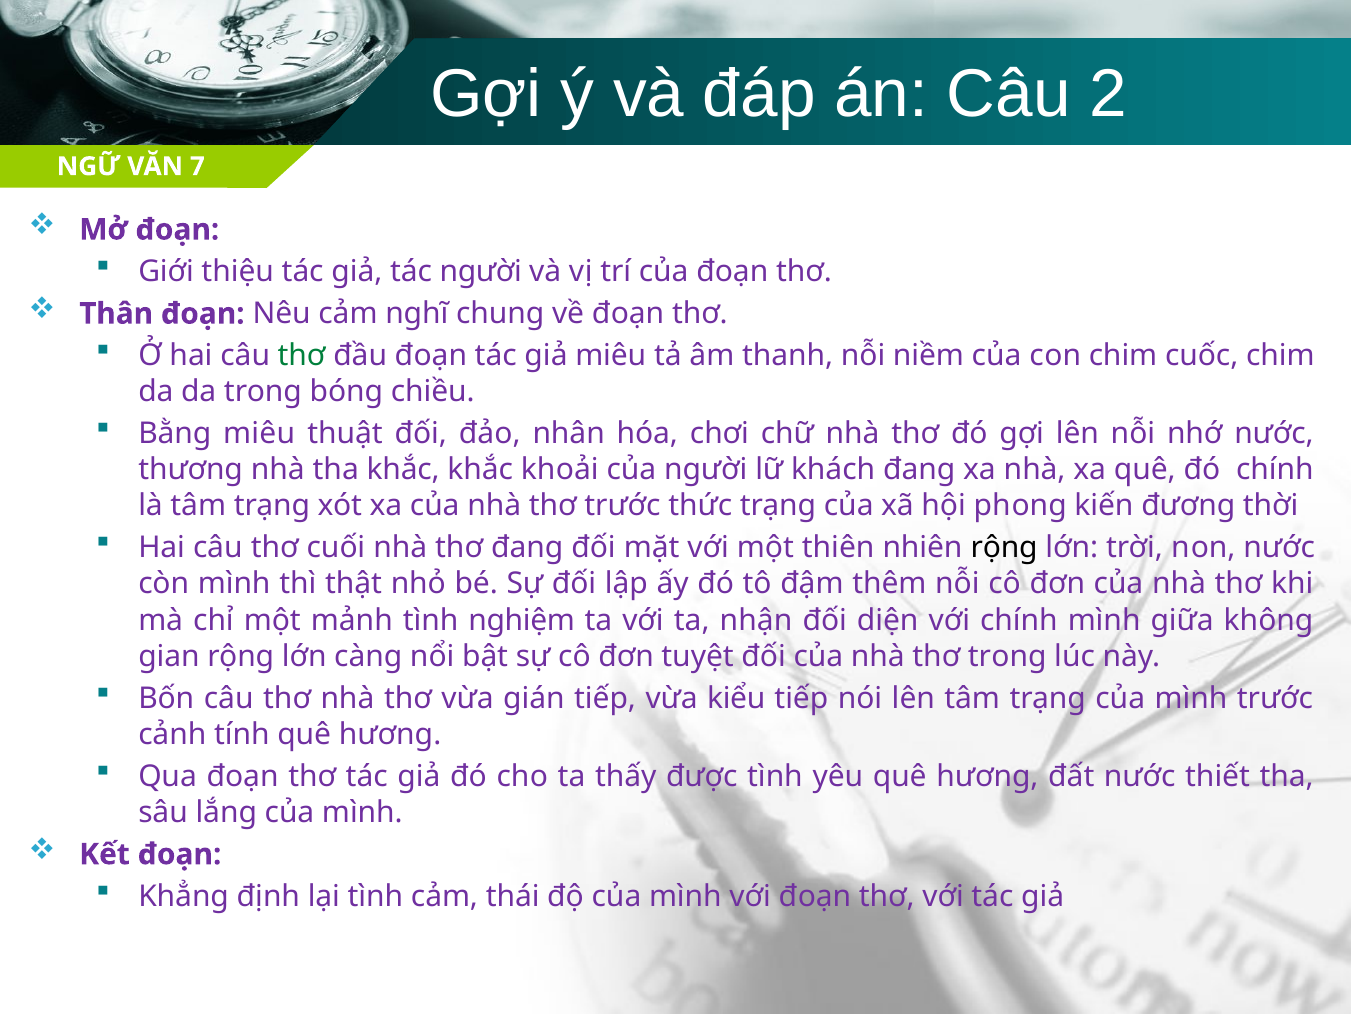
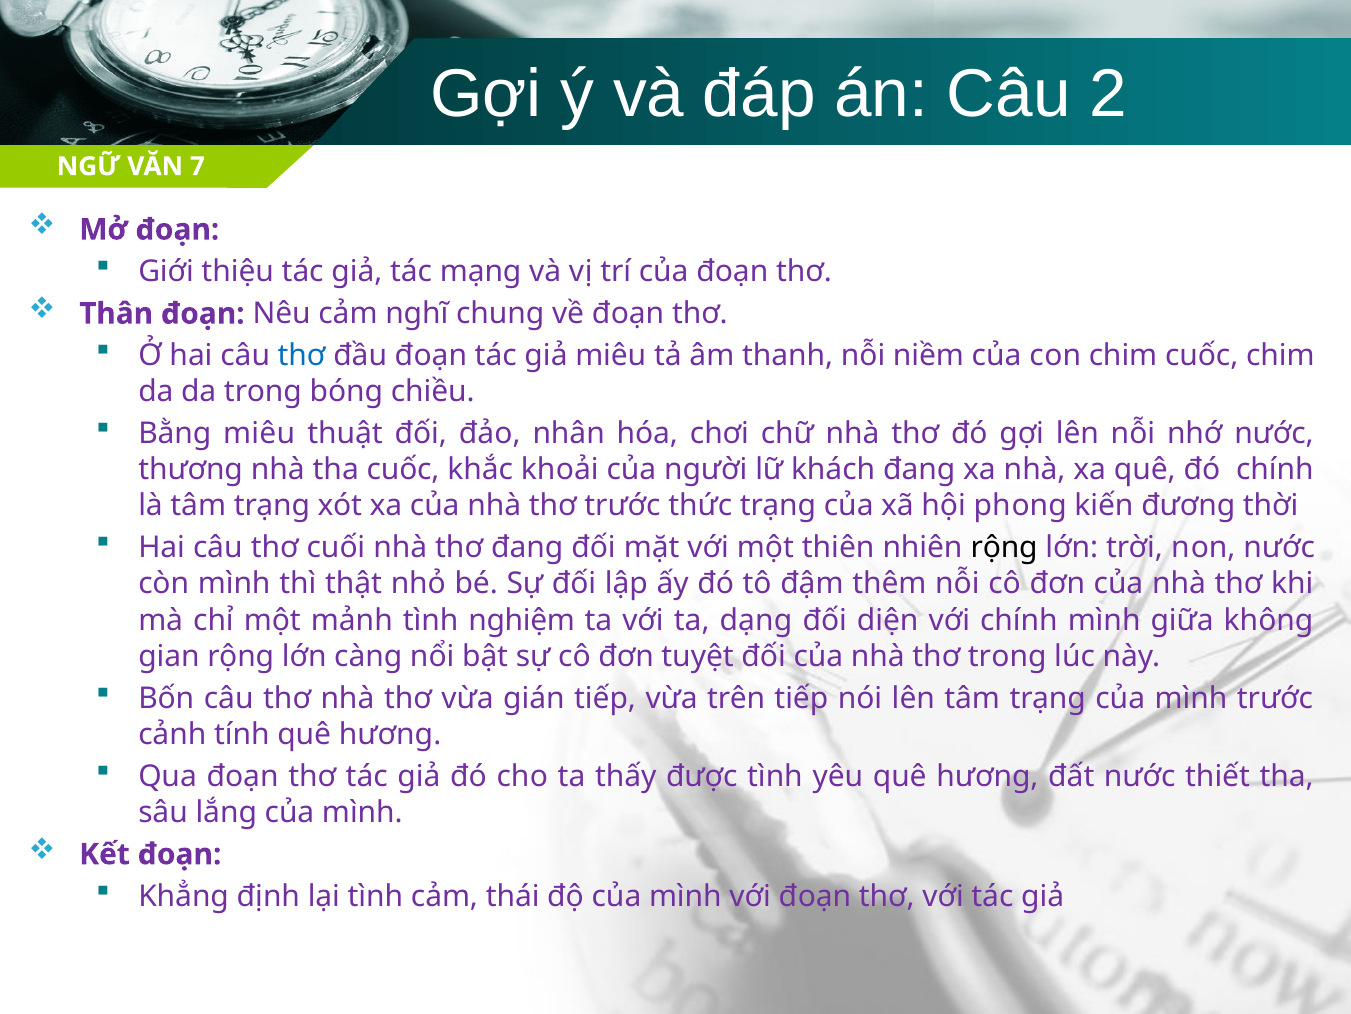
tác người: người -> mạng
thơ at (302, 356) colour: green -> blue
tha khắc: khắc -> cuốc
nhận: nhận -> dạng
kiểu: kiểu -> trên
